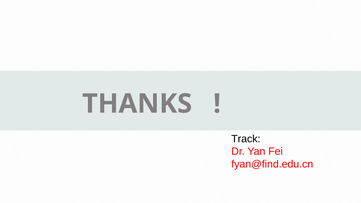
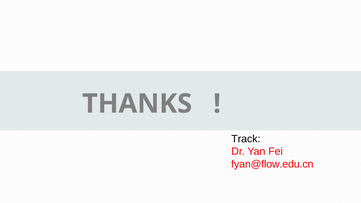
fyan@find.edu.cn: fyan@find.edu.cn -> fyan@flow.edu.cn
